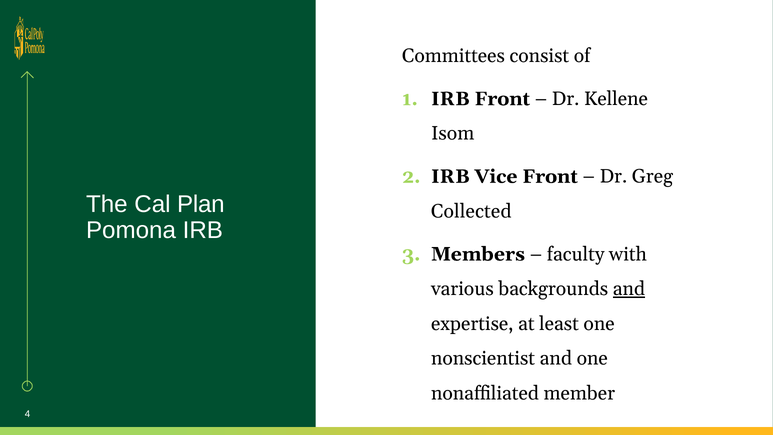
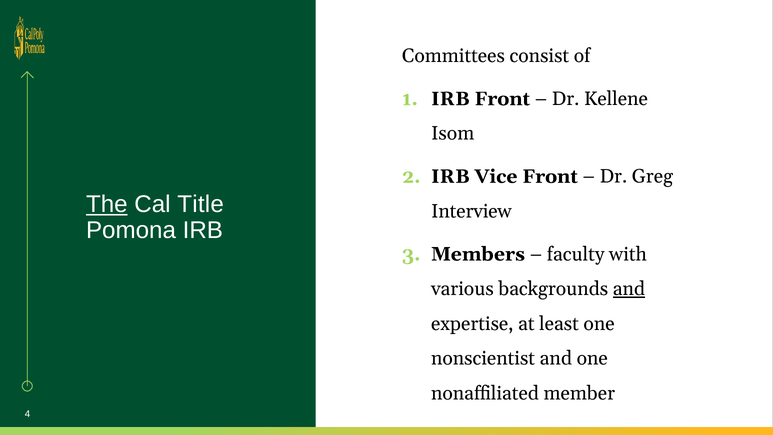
The underline: none -> present
Plan: Plan -> Title
Collected: Collected -> Interview
